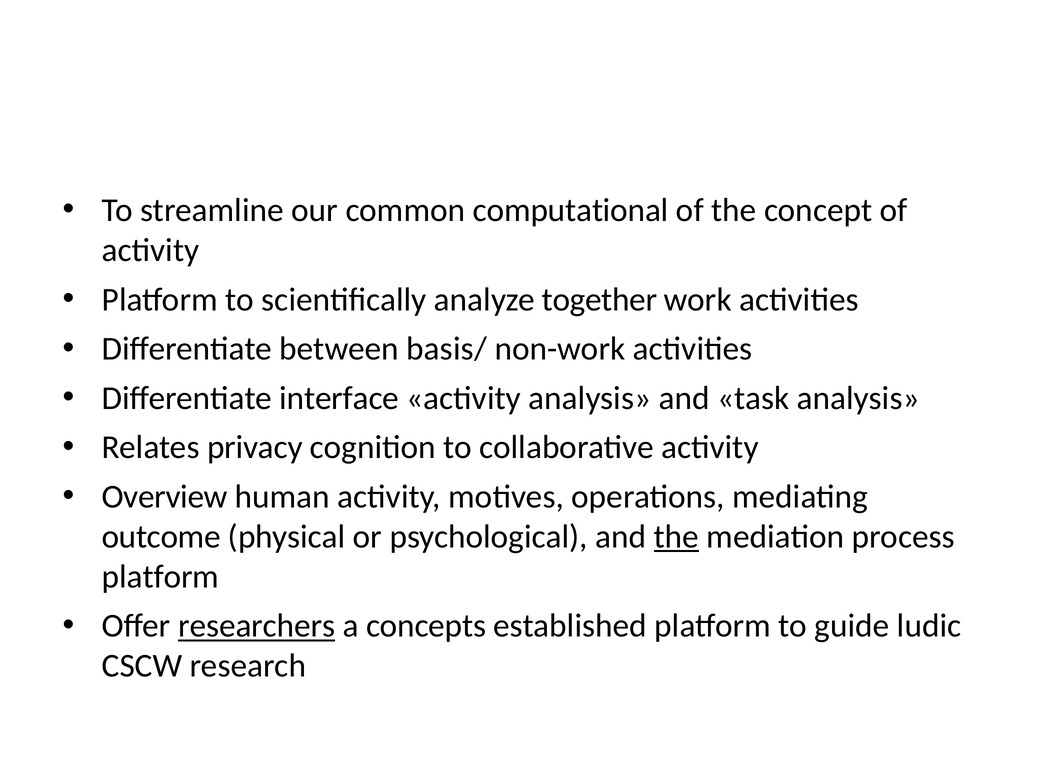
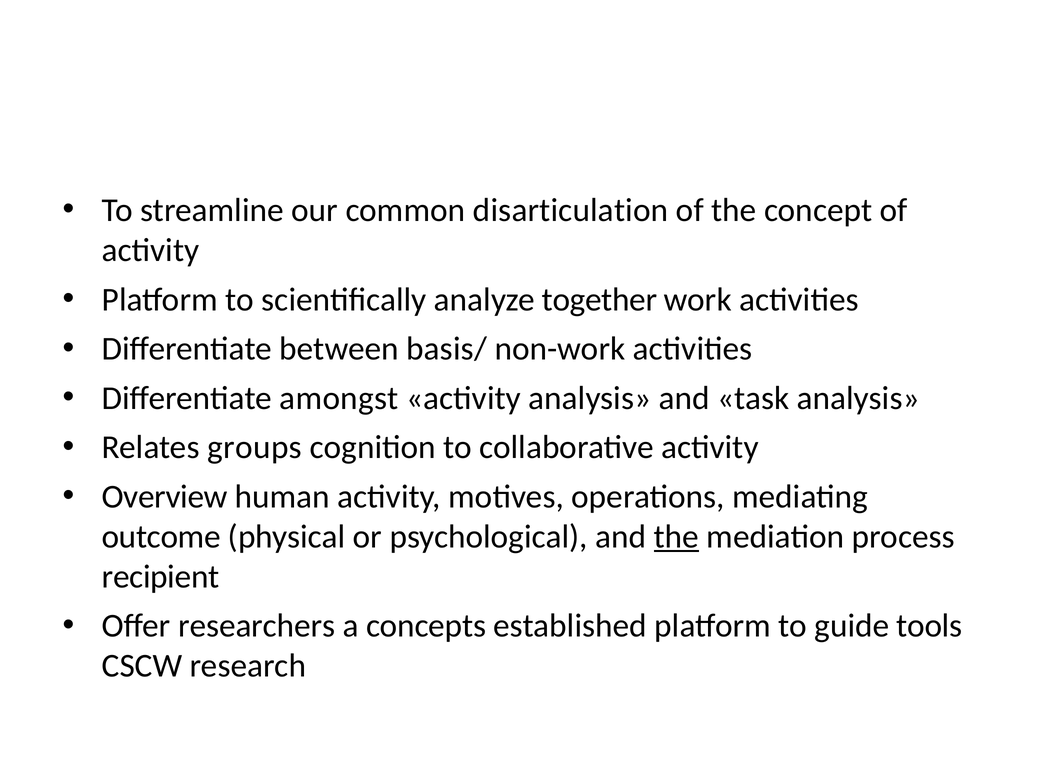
computational: computational -> disarticulation
interface: interface -> amongst
privacy: privacy -> groups
platform at (160, 577): platform -> recipient
researchers underline: present -> none
ludic: ludic -> tools
